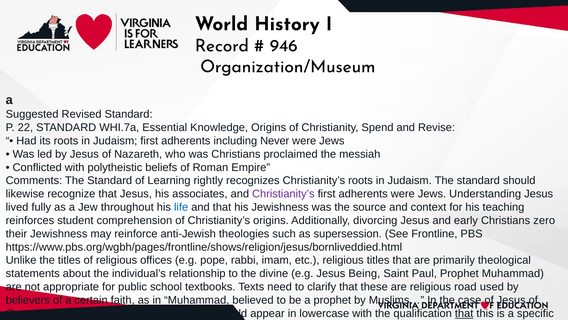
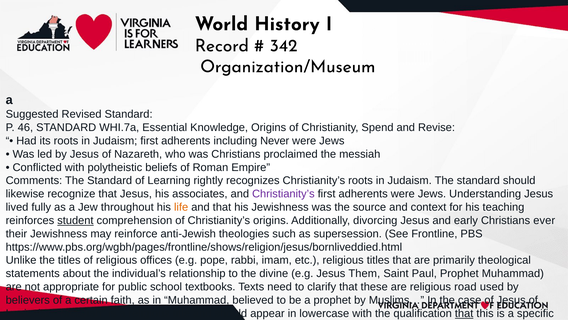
946: 946 -> 342
22: 22 -> 46
life at (181, 207) colour: blue -> orange
student underline: none -> present
zero: zero -> ever
Being: Being -> Them
Complex: Complex -> Lunisolar
